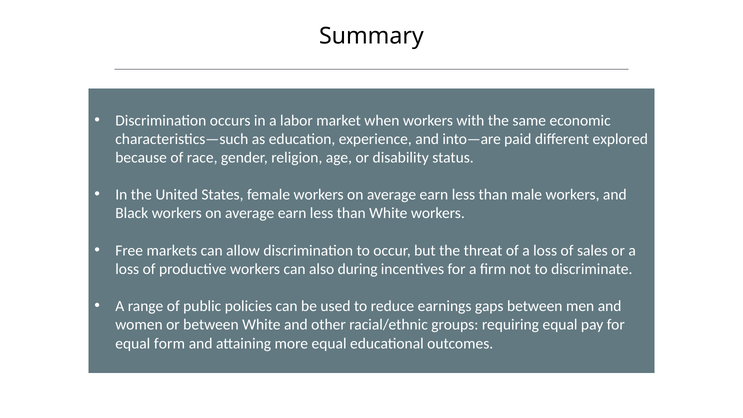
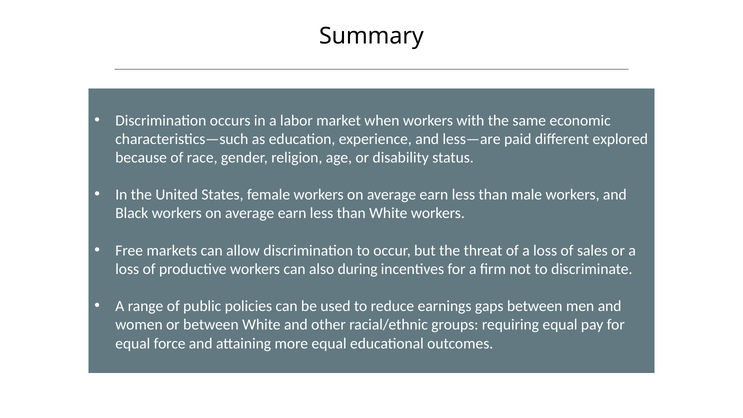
into—are: into—are -> less—are
form: form -> force
